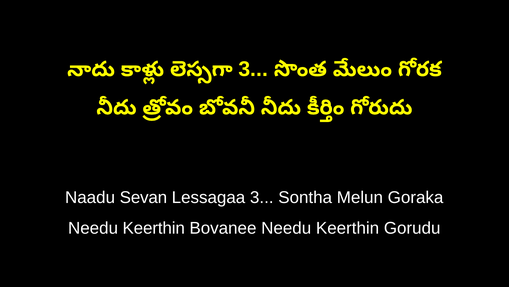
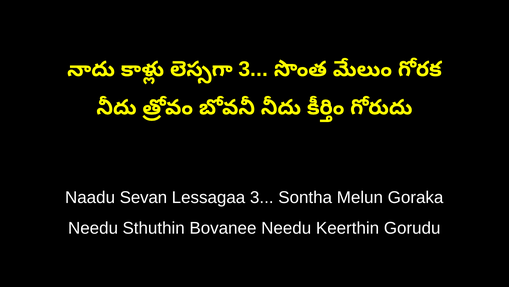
Keerthin at (154, 228): Keerthin -> Sthuthin
